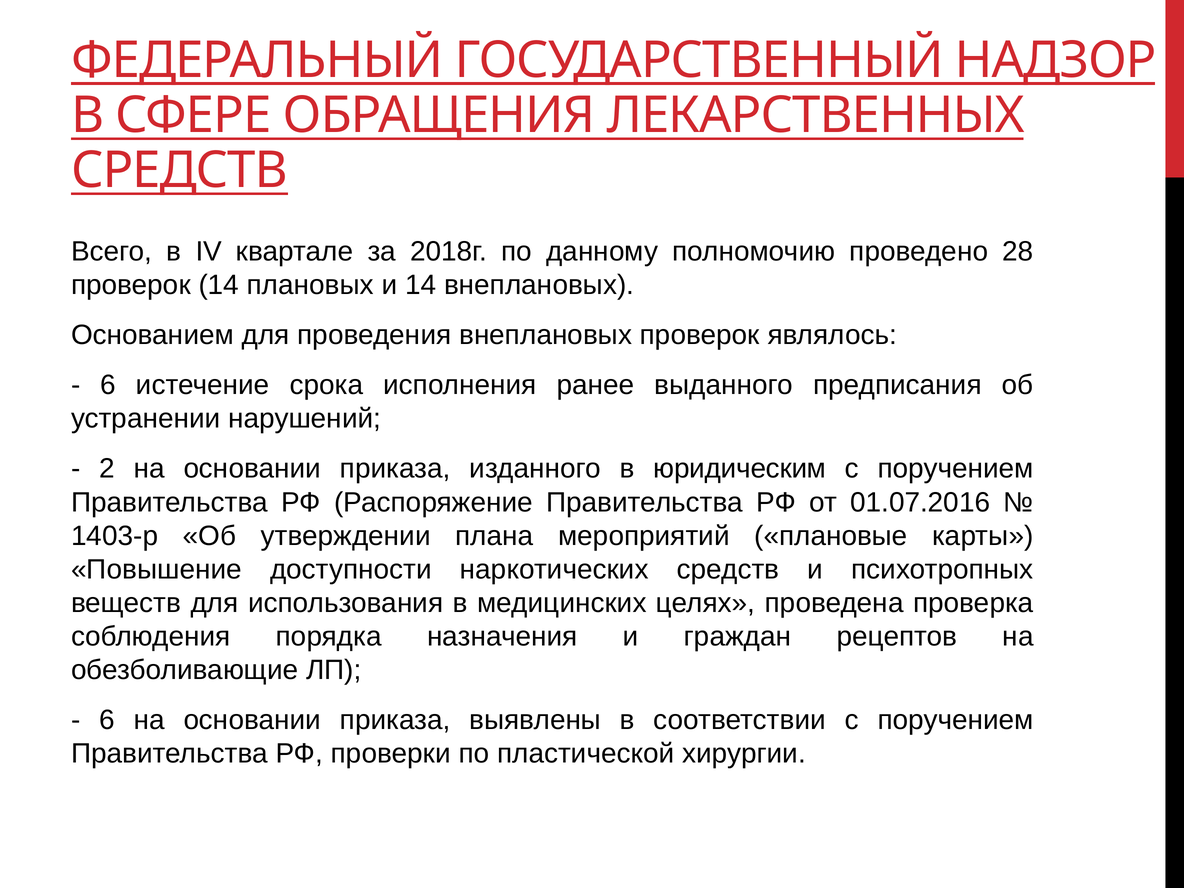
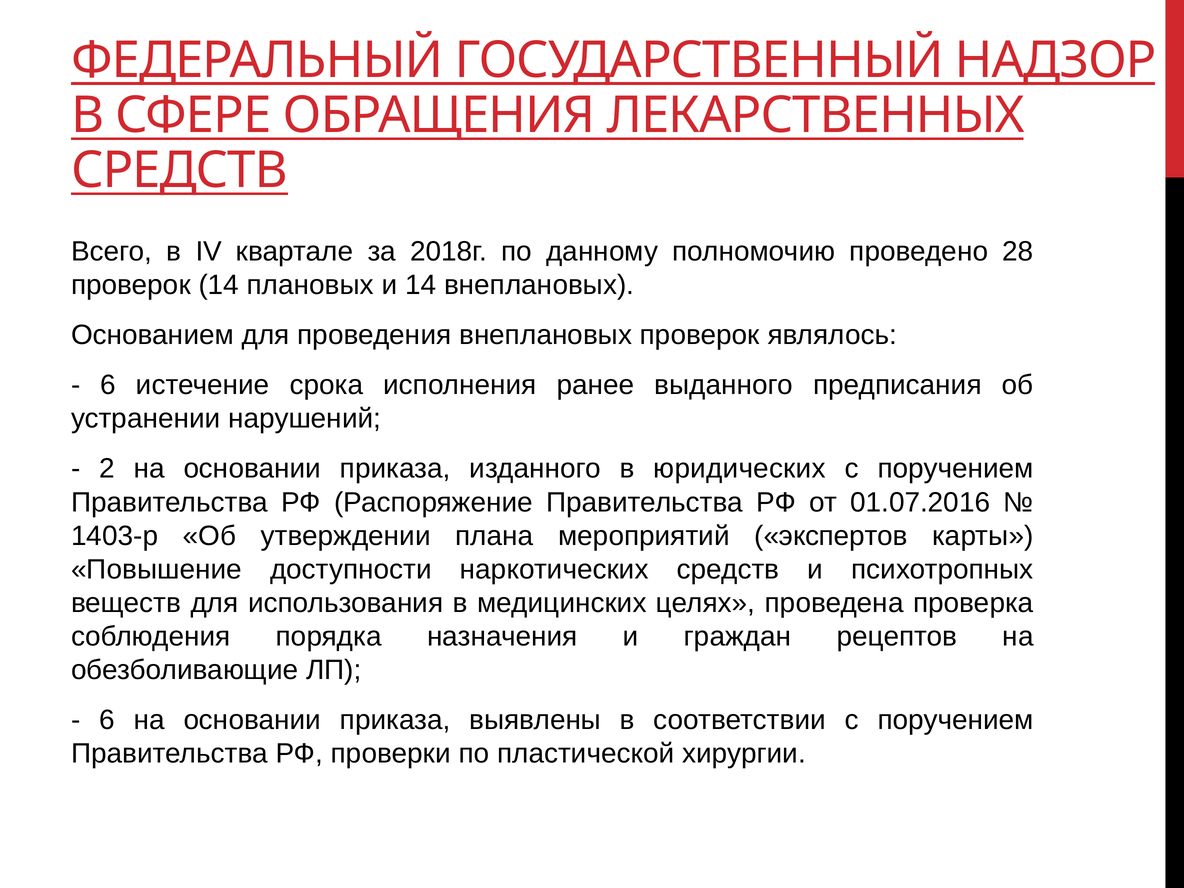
юридическим: юридическим -> юридических
плановые: плановые -> экспертов
